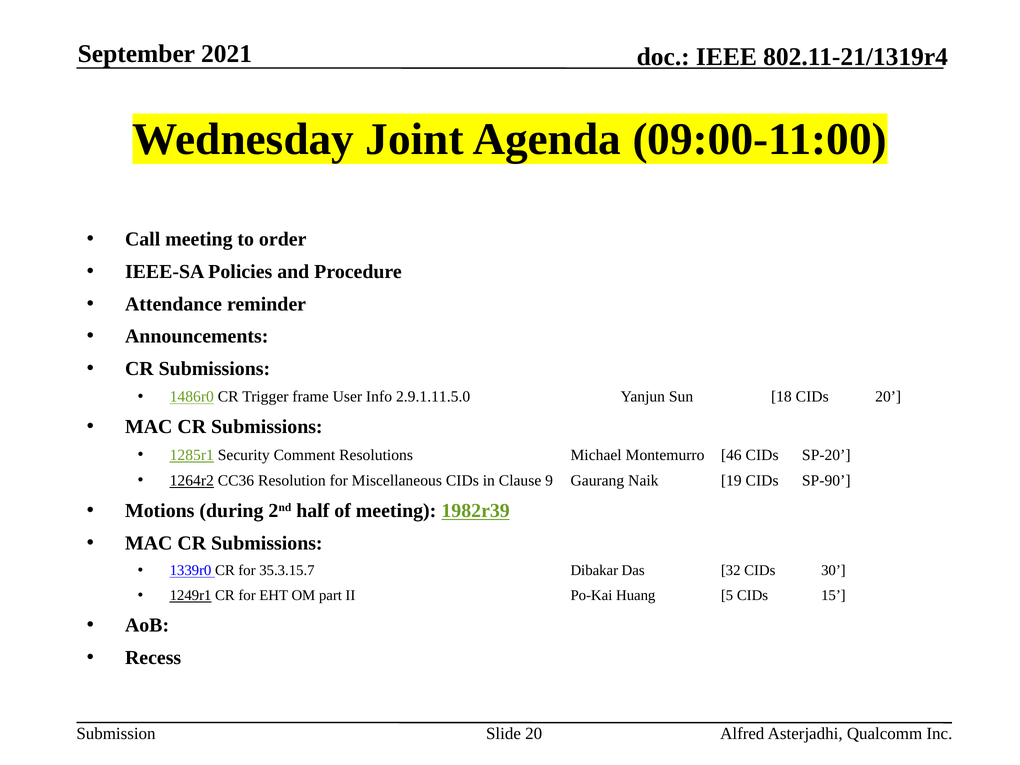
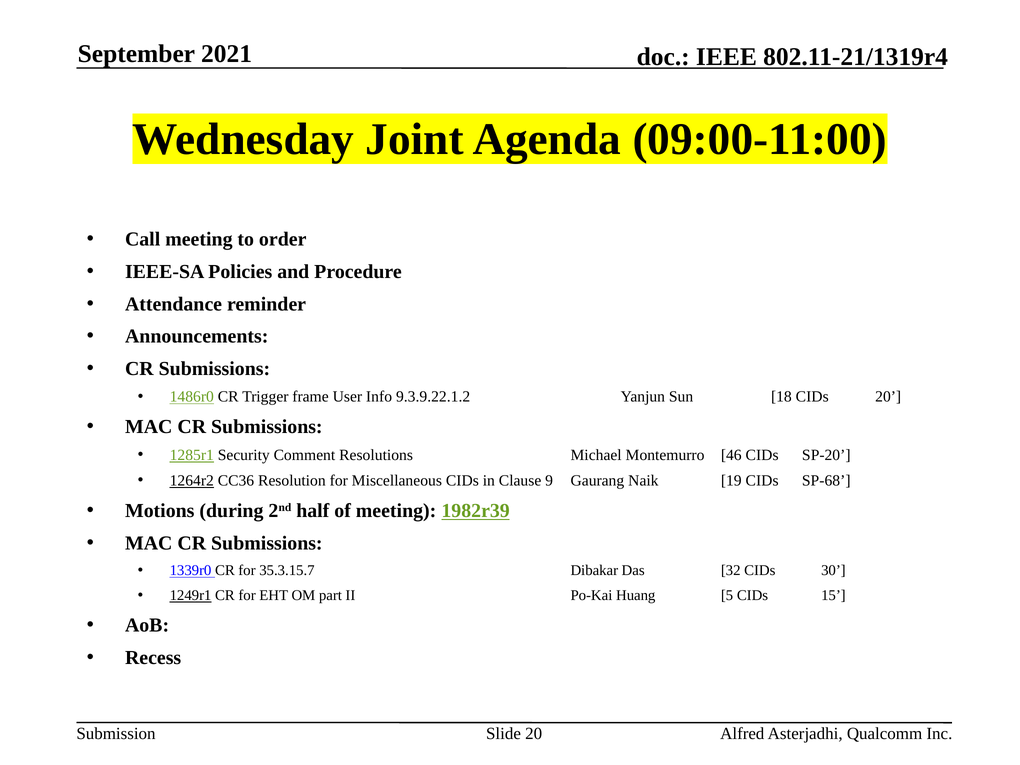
2.9.1.11.5.0: 2.9.1.11.5.0 -> 9.3.9.22.1.2
SP-90: SP-90 -> SP-68
